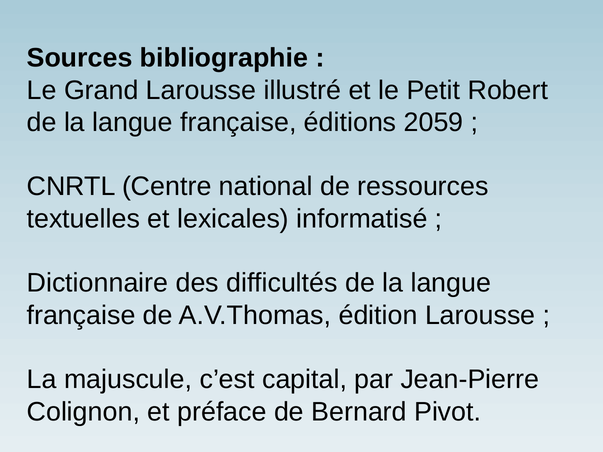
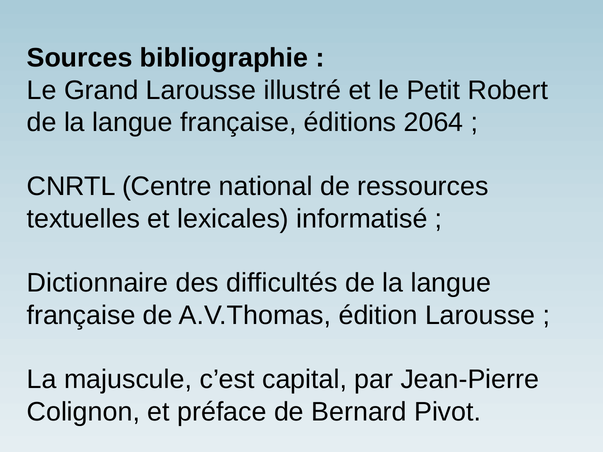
2059: 2059 -> 2064
